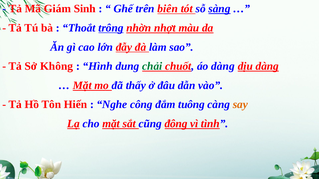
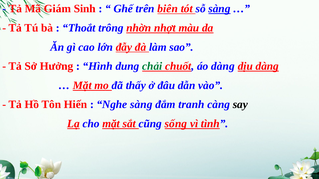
trông underline: present -> none
Không: Không -> Hưởng
Nghe công: công -> sàng
tuông: tuông -> tranh
say colour: orange -> black
đông: đông -> sống
